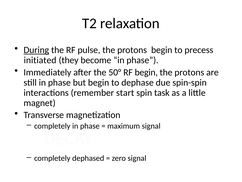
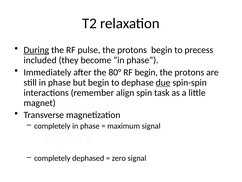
initiated: initiated -> included
50°: 50° -> 80°
due underline: none -> present
start: start -> align
